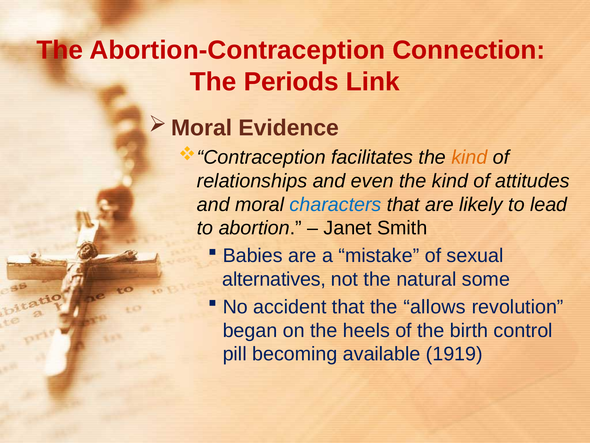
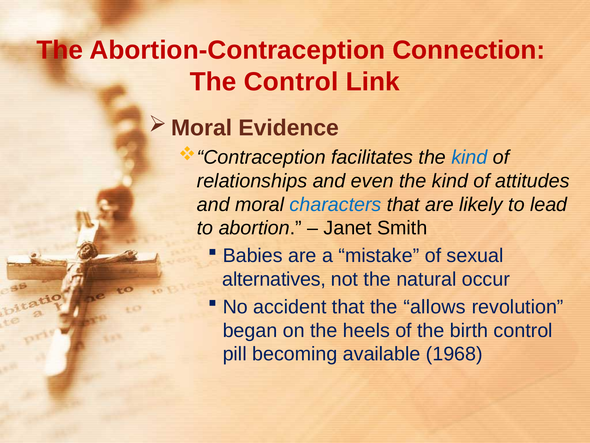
The Periods: Periods -> Control
kind at (469, 157) colour: orange -> blue
some: some -> occur
1919: 1919 -> 1968
